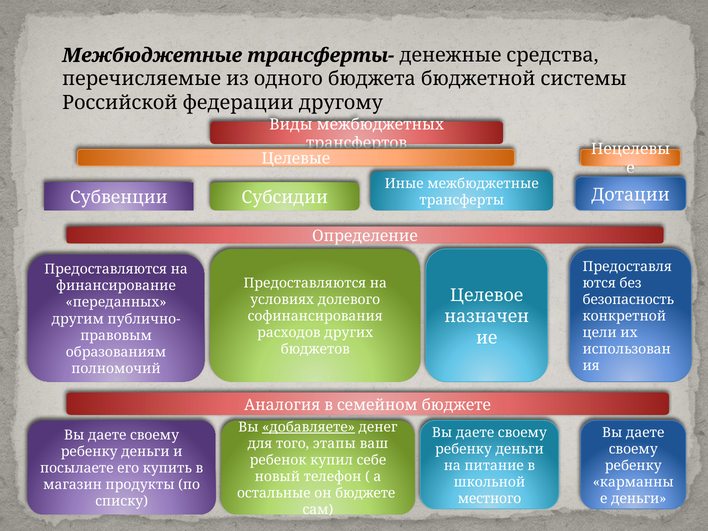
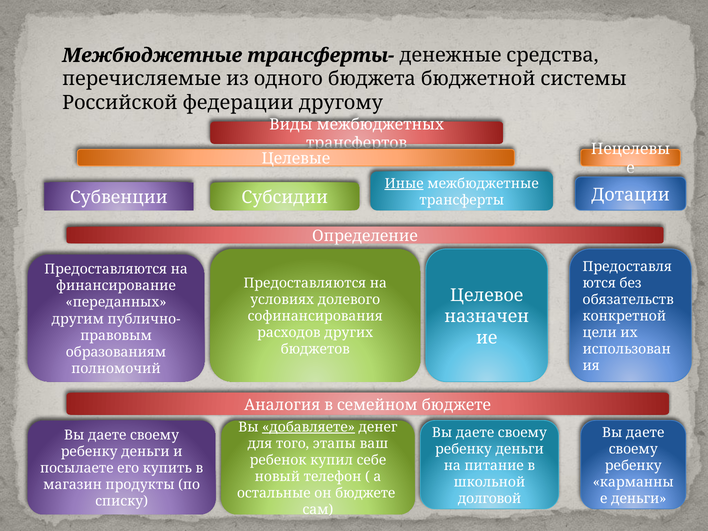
Иные underline: none -> present
безопасность: безопасность -> обязательств
местного: местного -> долговой
